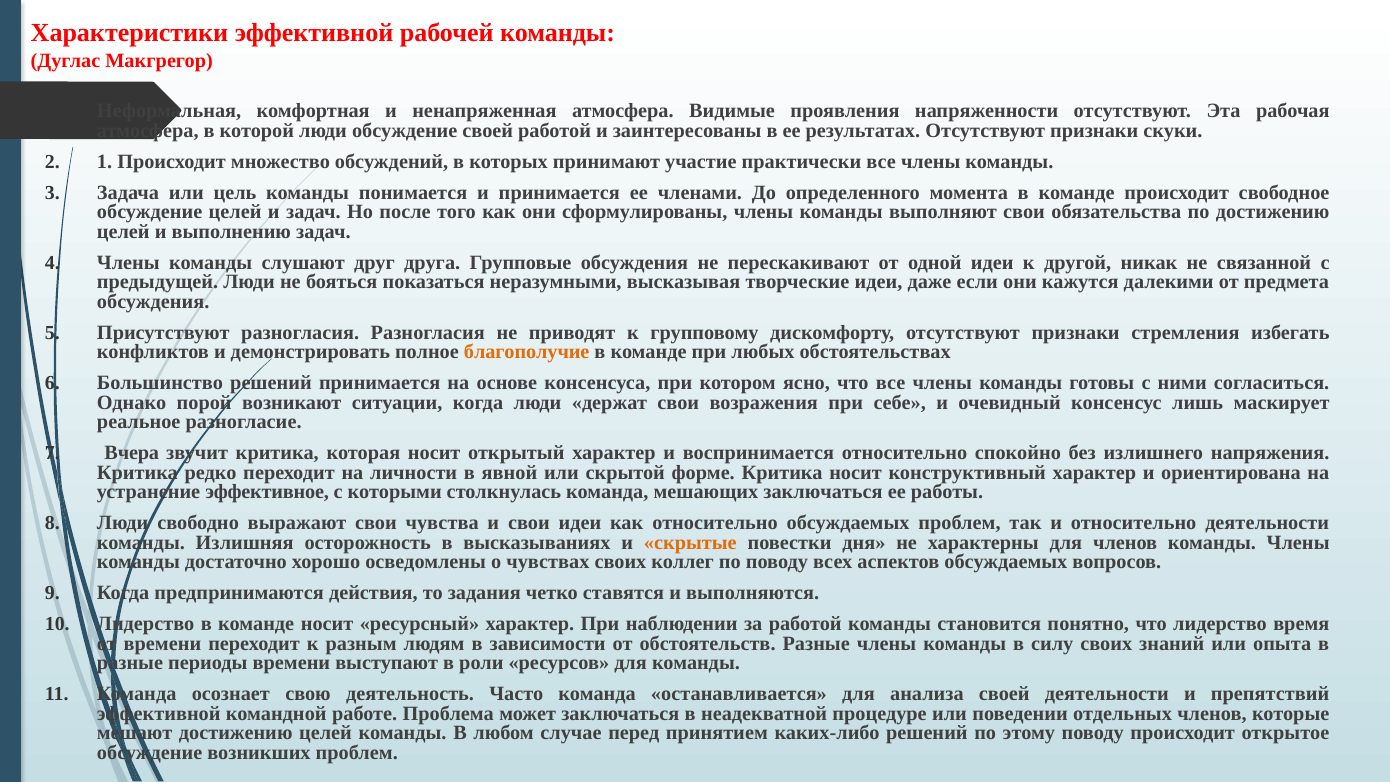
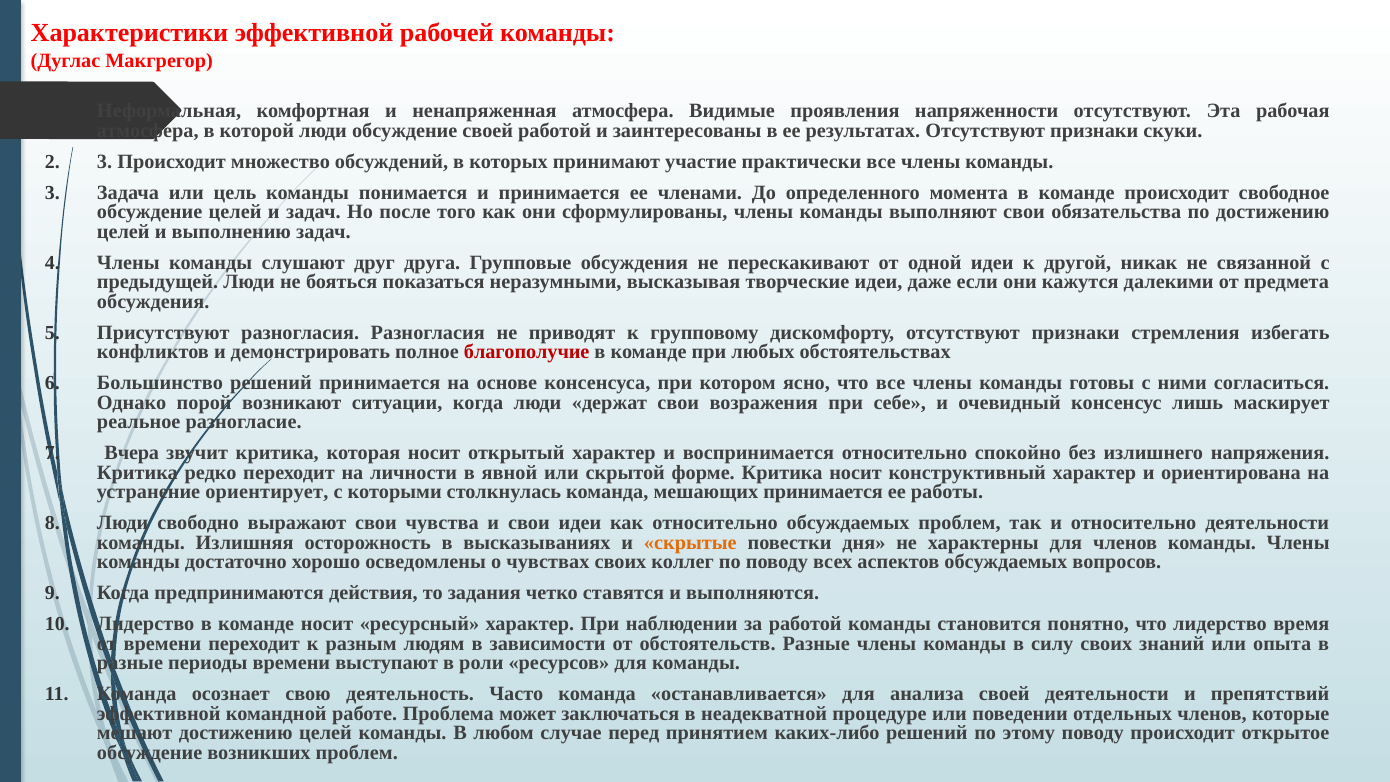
2 1: 1 -> 3
благополучие colour: orange -> red
эффективное: эффективное -> ориентирует
мешающих заключаться: заключаться -> принимается
